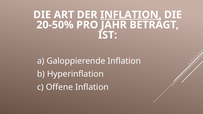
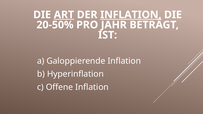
ART underline: none -> present
